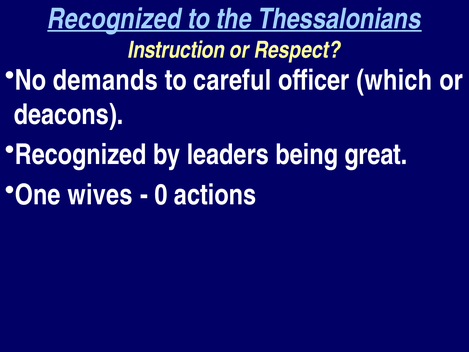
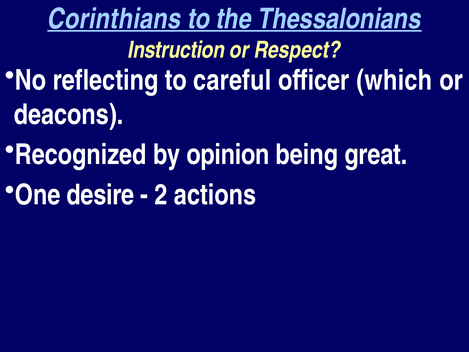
Recognized at (114, 19): Recognized -> Corinthians
demands: demands -> reflecting
leaders: leaders -> opinion
wives: wives -> desire
0: 0 -> 2
